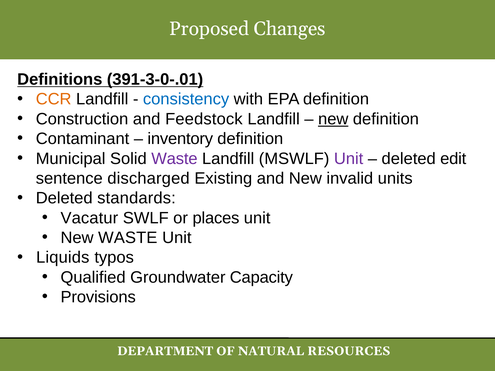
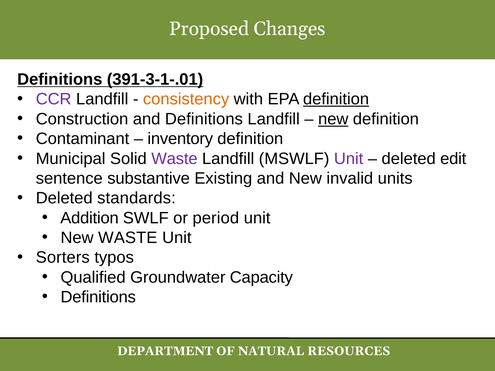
391-3-0-.01: 391-3-0-.01 -> 391-3-1-.01
CCR colour: orange -> purple
consistency colour: blue -> orange
definition at (336, 99) underline: none -> present
and Feedstock: Feedstock -> Definitions
discharged: discharged -> substantive
Vacatur: Vacatur -> Addition
places: places -> period
Liquids: Liquids -> Sorters
Provisions at (98, 297): Provisions -> Definitions
